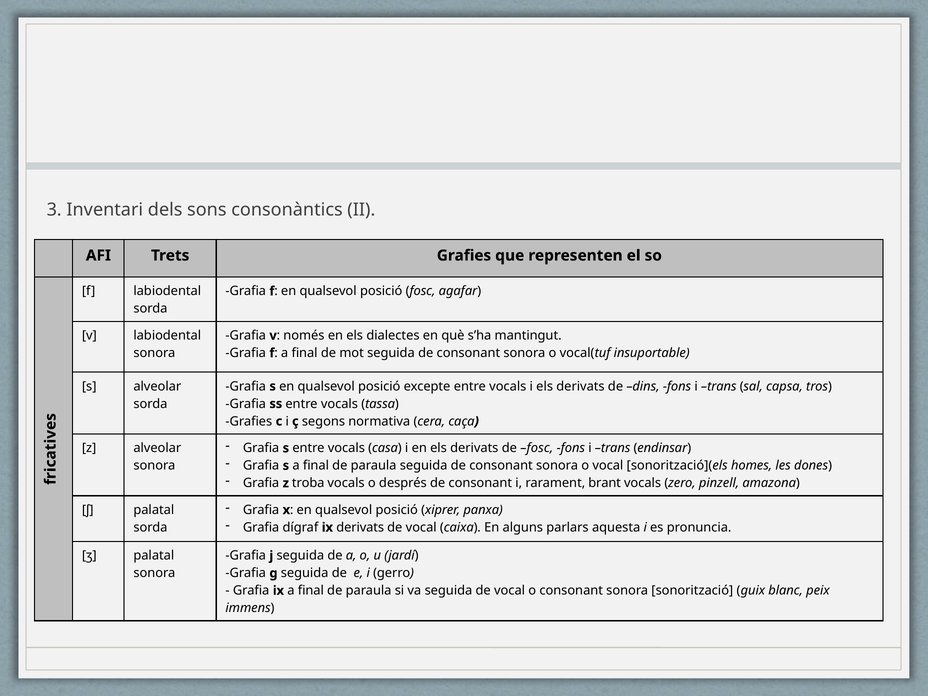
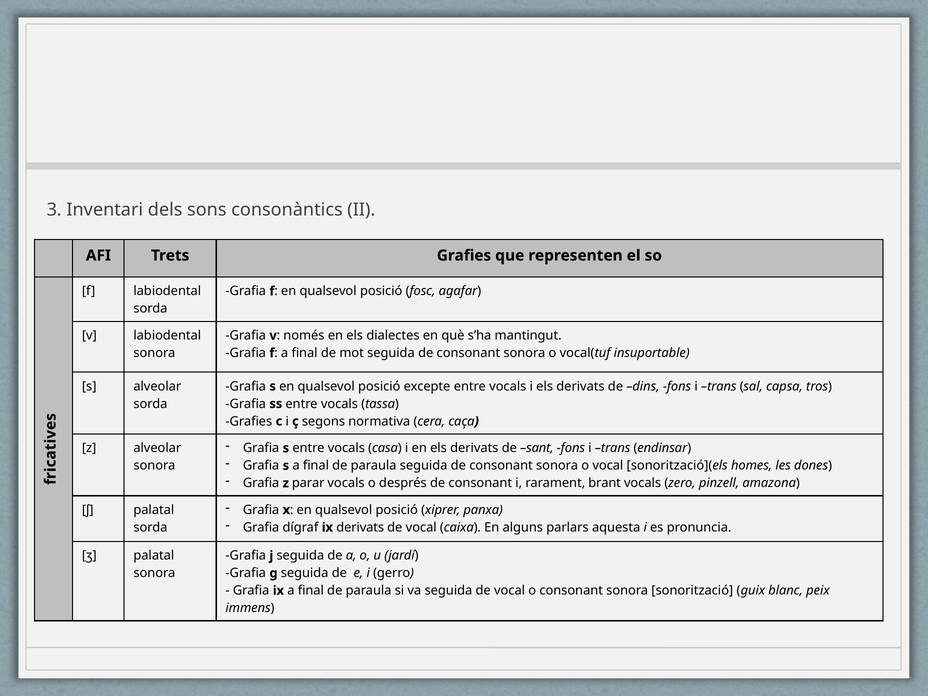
de fosc: fosc -> sant
troba: troba -> parar
